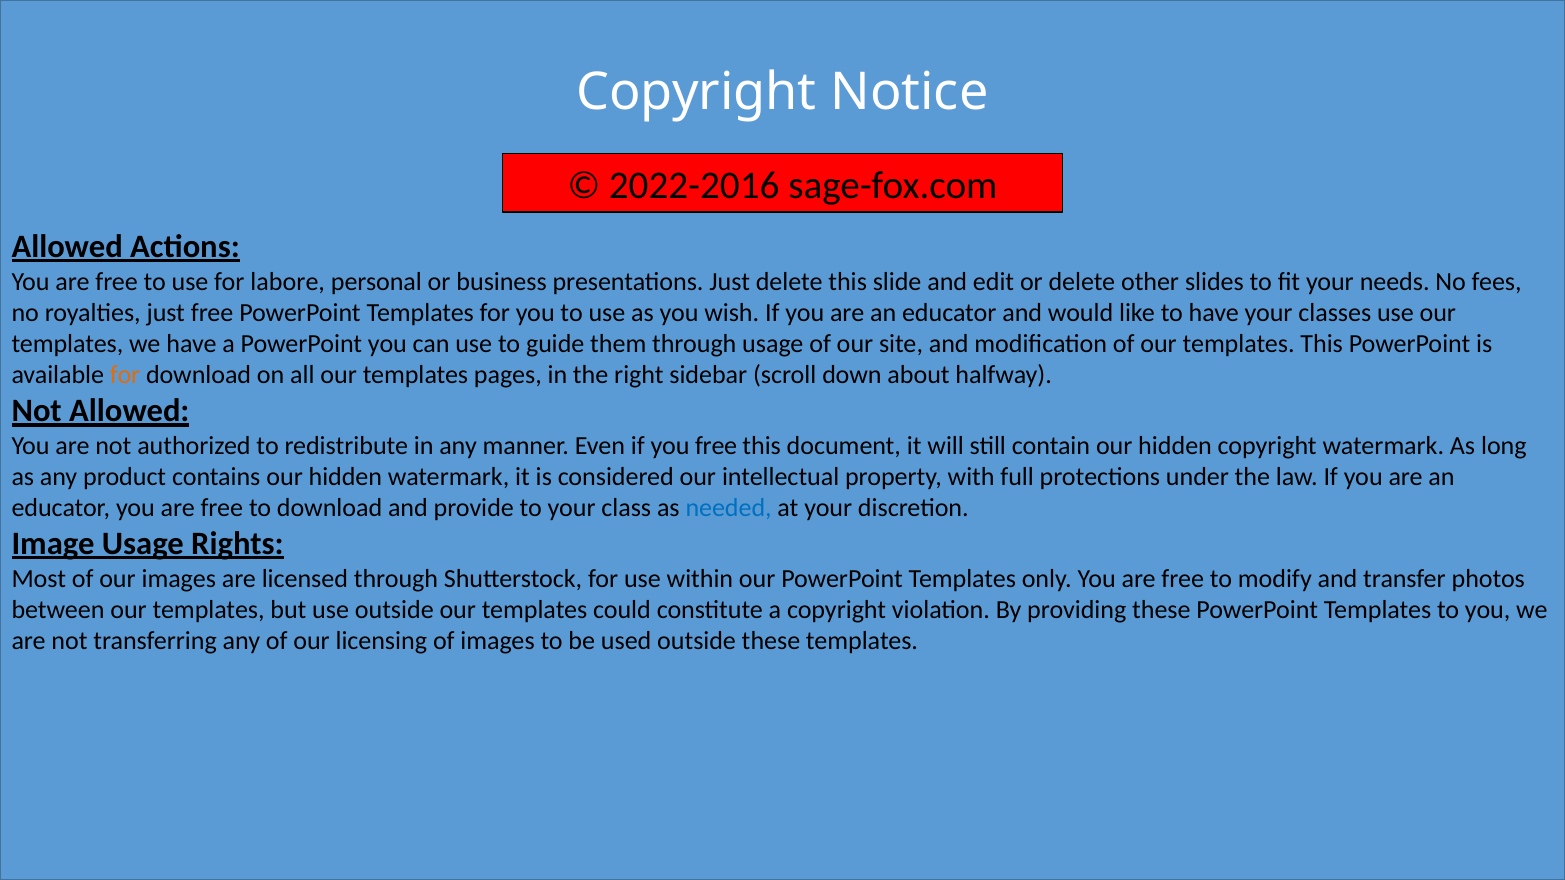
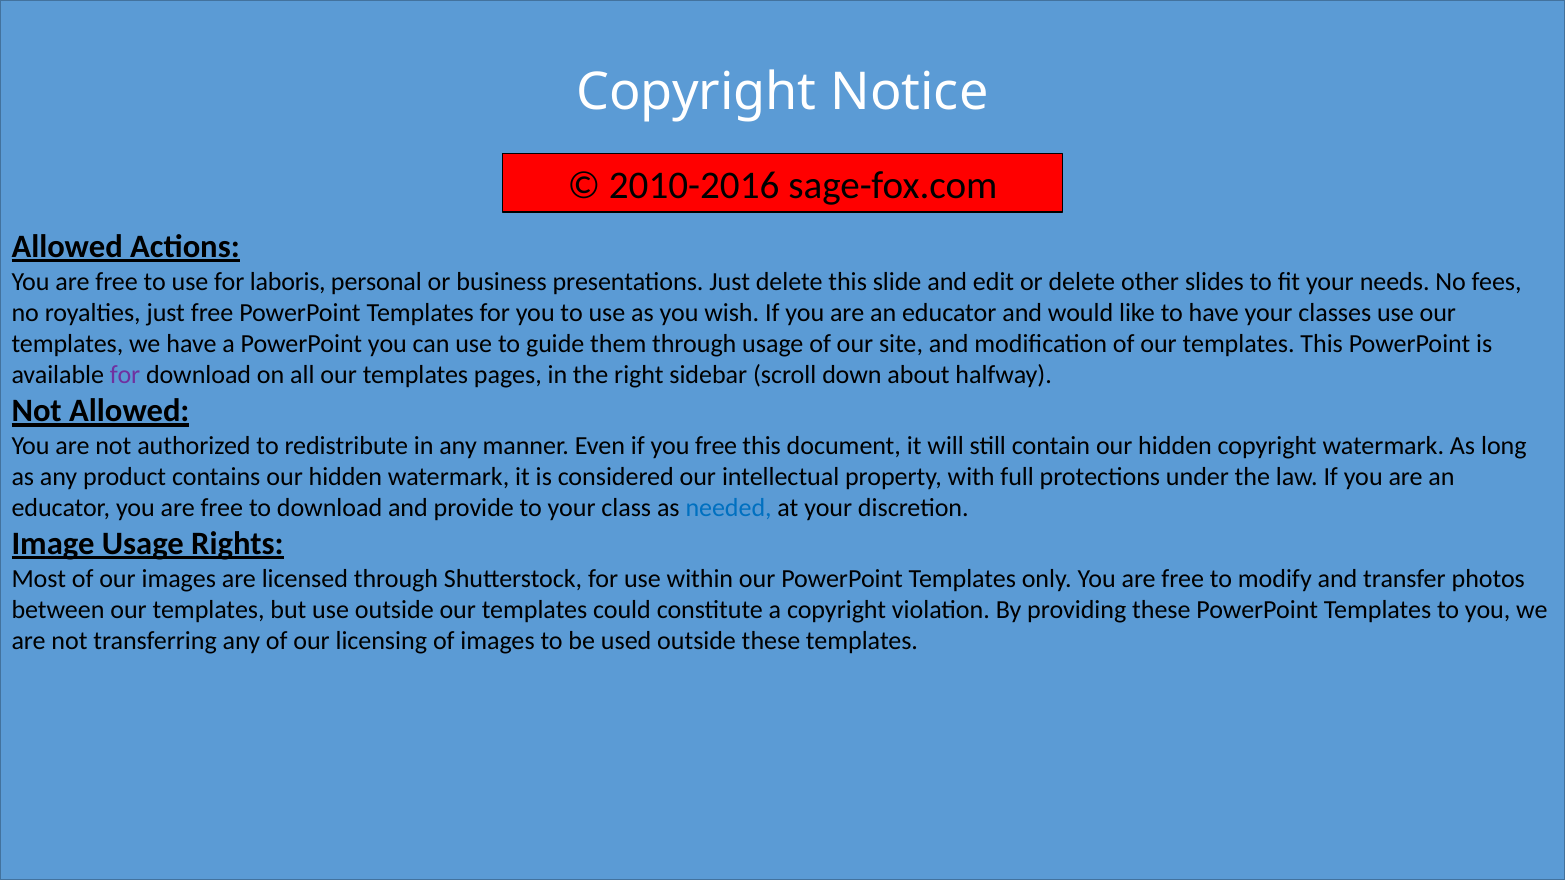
2022-2016: 2022-2016 -> 2010-2016
labore: labore -> laboris
for at (125, 375) colour: orange -> purple
